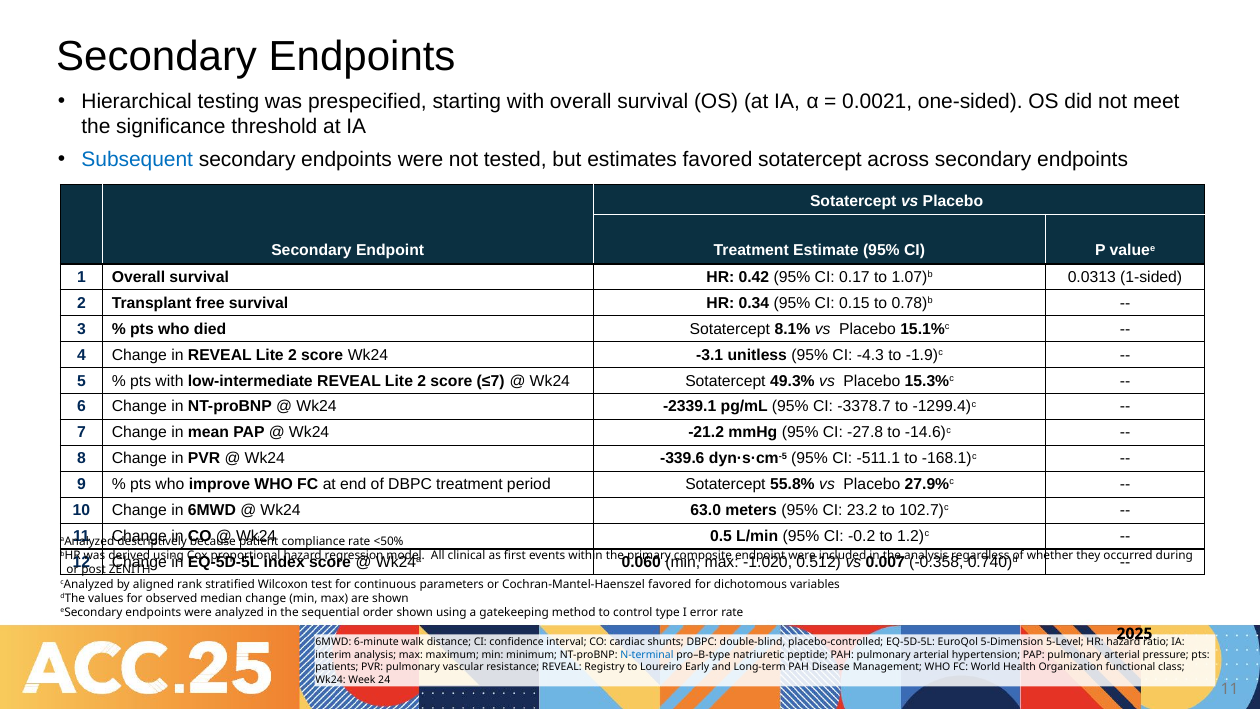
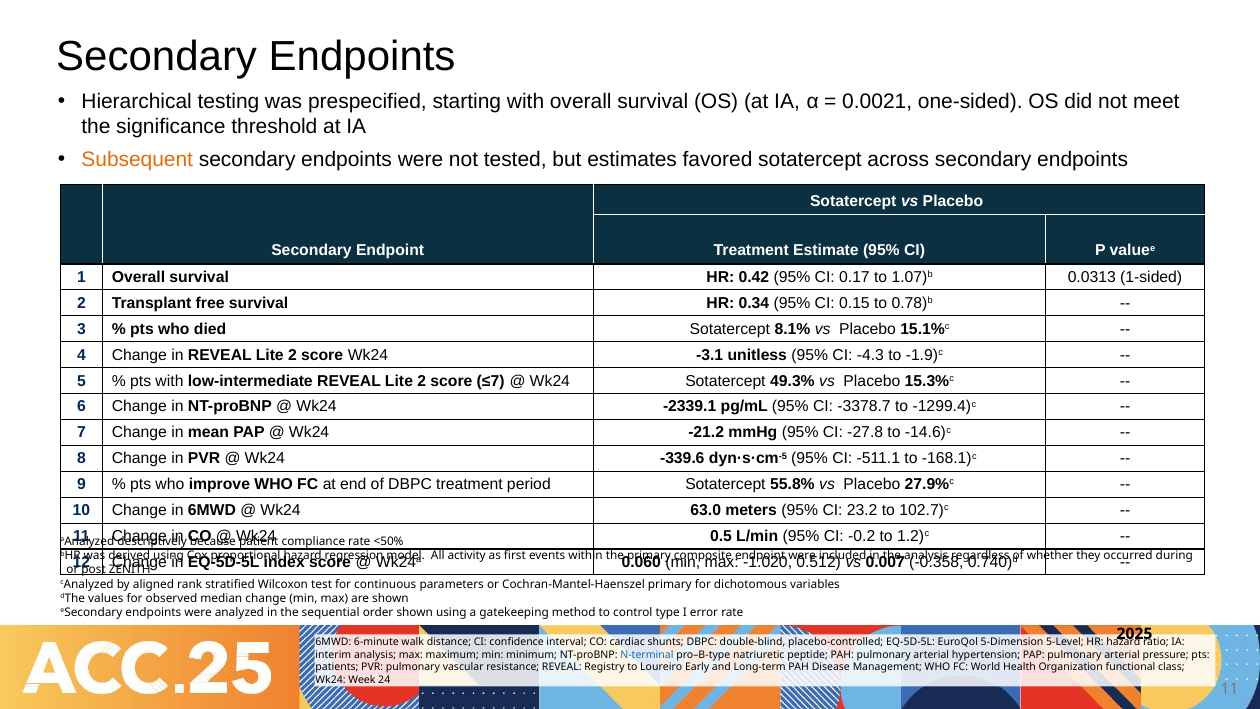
Subsequent colour: blue -> orange
clinical: clinical -> activity
Cochran-Mantel-Haenszel favored: favored -> primary
